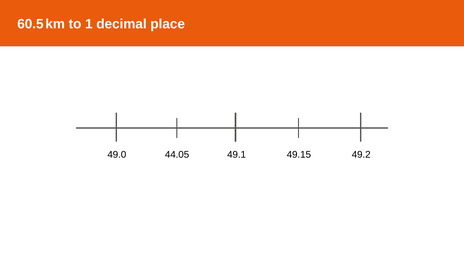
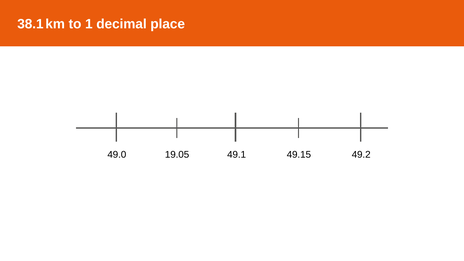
60.5: 60.5 -> 38.1
44.05: 44.05 -> 19.05
